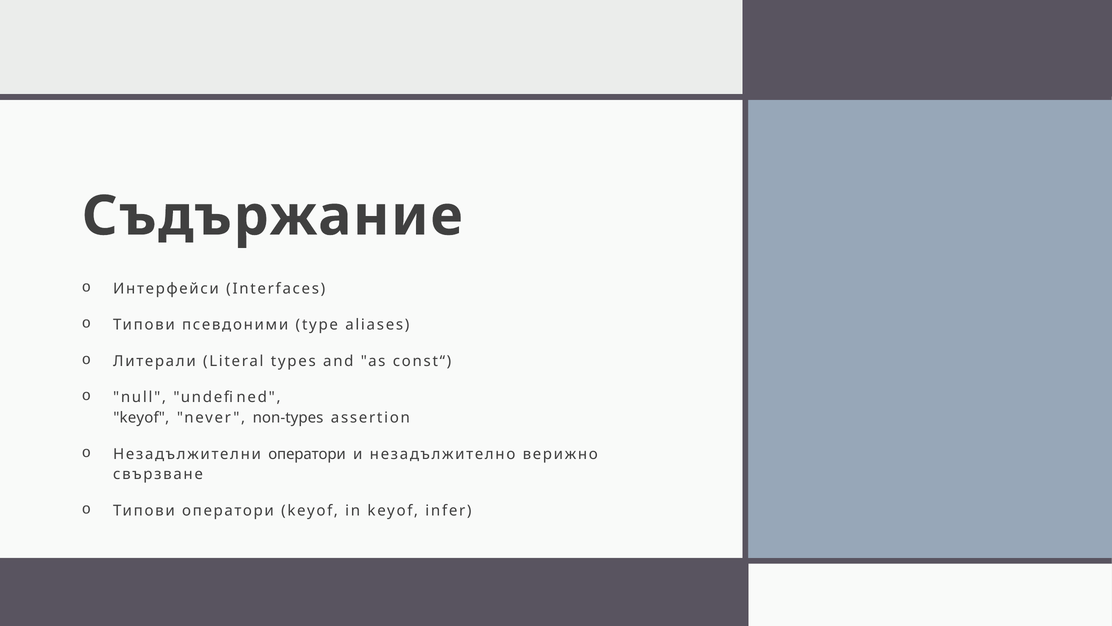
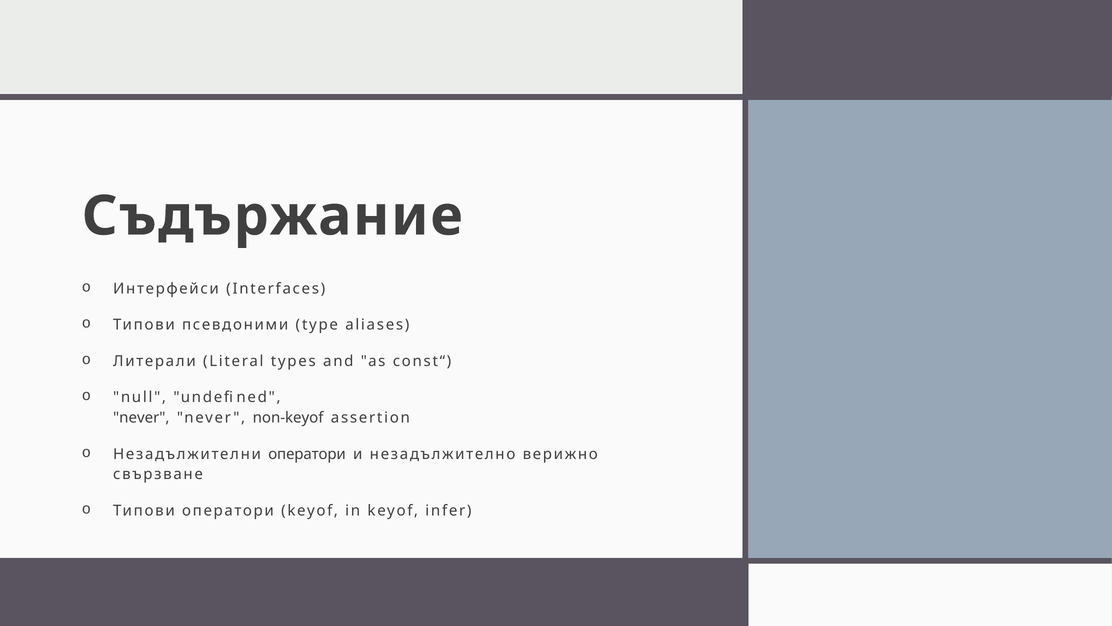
keyof at (141, 417): keyof -> never
non-types: non-types -> non-keyof
